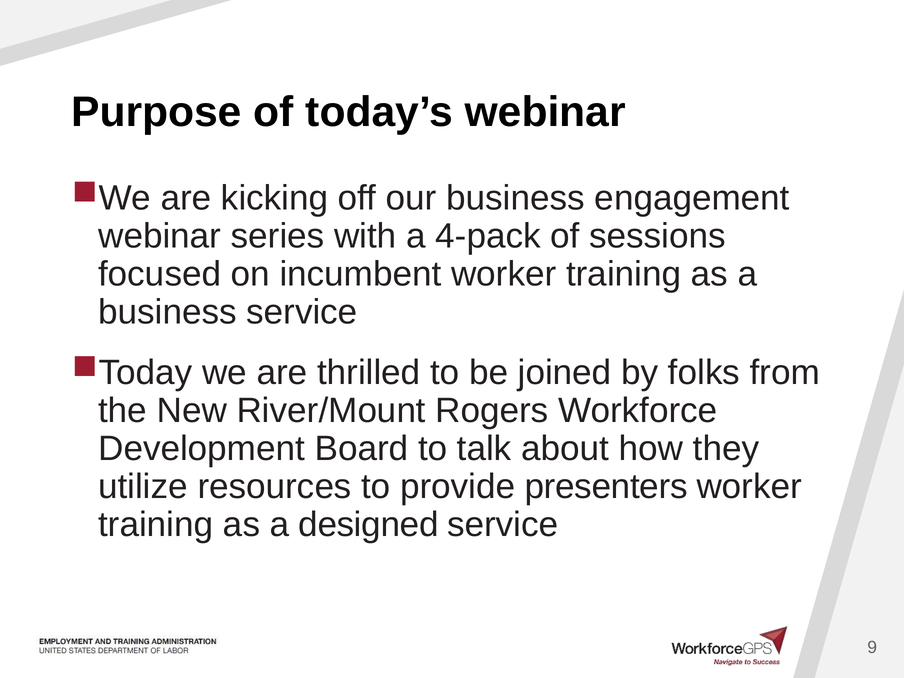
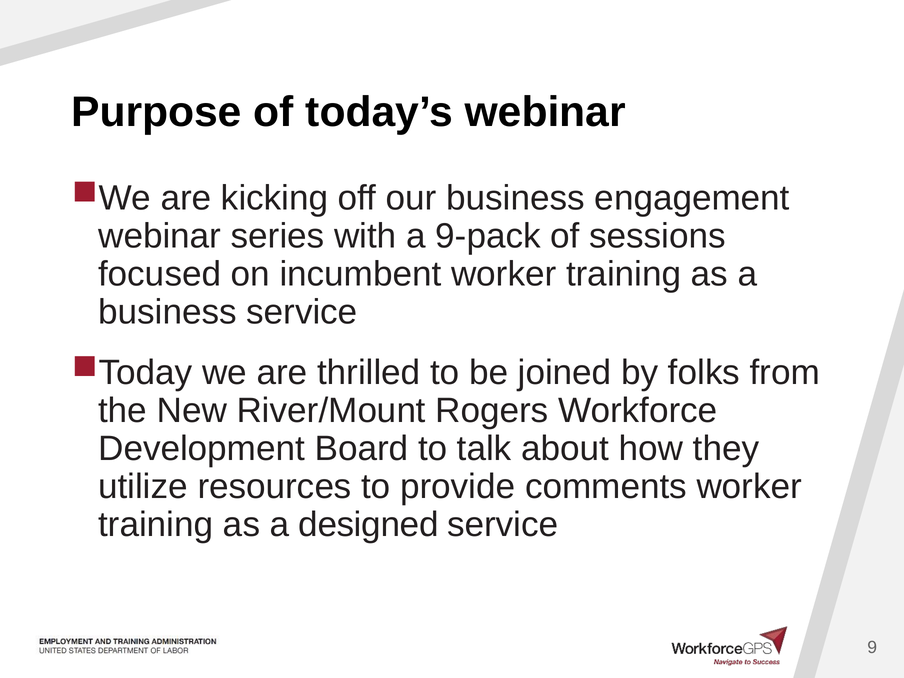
4-pack: 4-pack -> 9-pack
presenters: presenters -> comments
